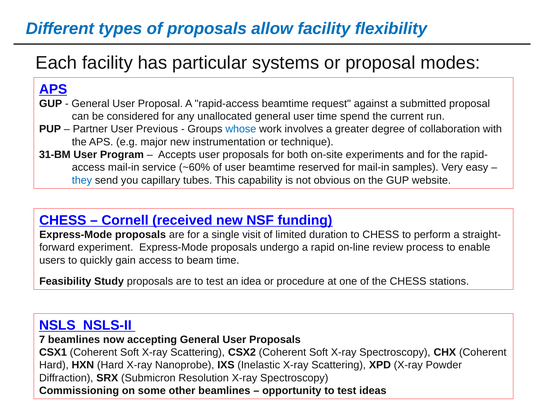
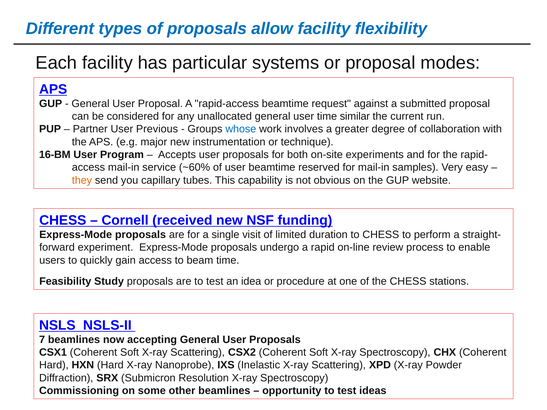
spend: spend -> similar
31-BM: 31-BM -> 16-BM
they colour: blue -> orange
